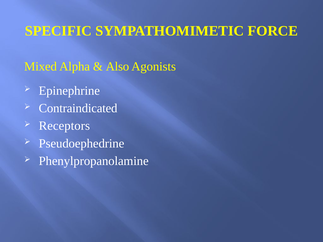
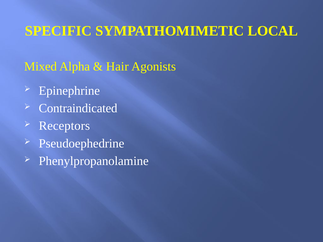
FORCE: FORCE -> LOCAL
Also: Also -> Hair
